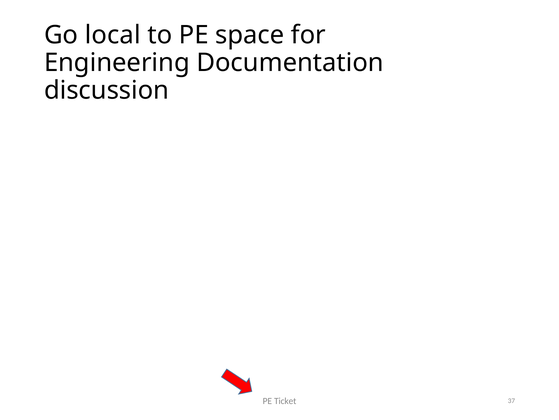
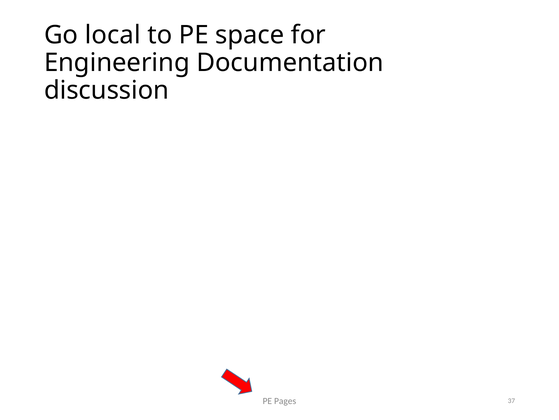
Ticket: Ticket -> Pages
